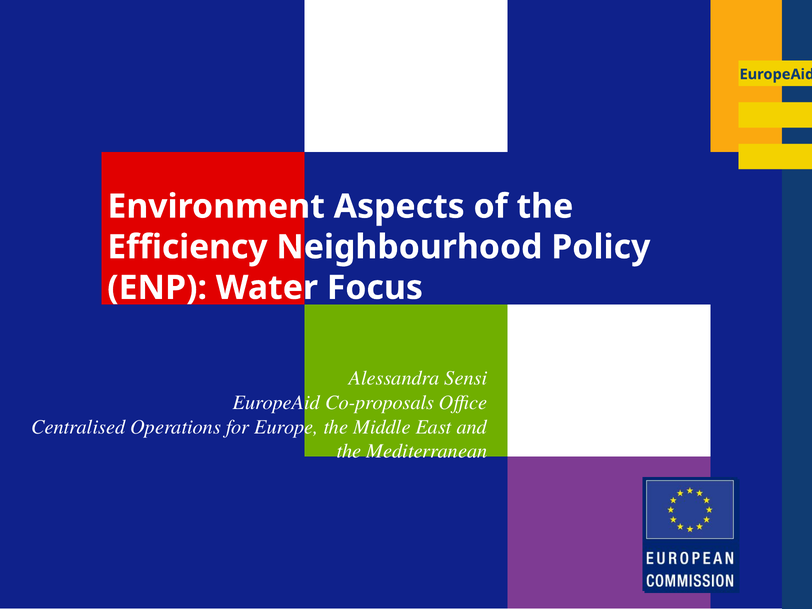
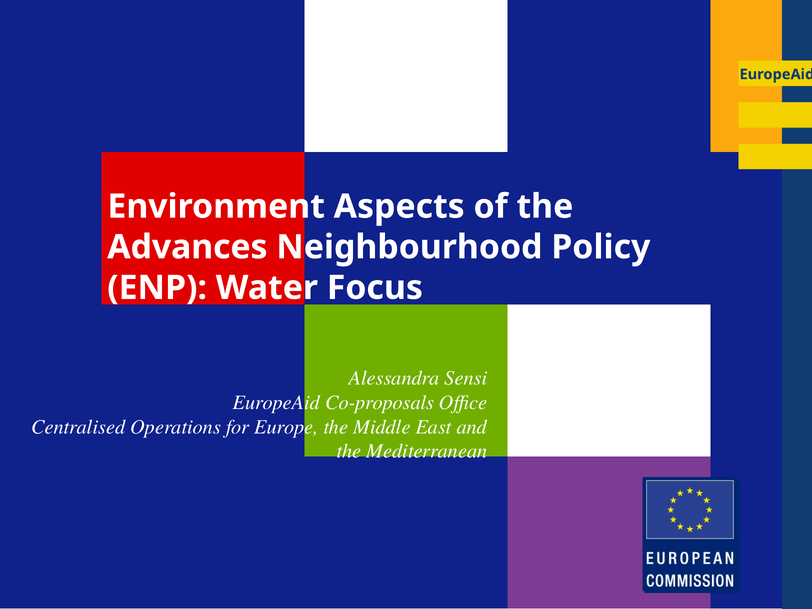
Efficiency: Efficiency -> Advances
